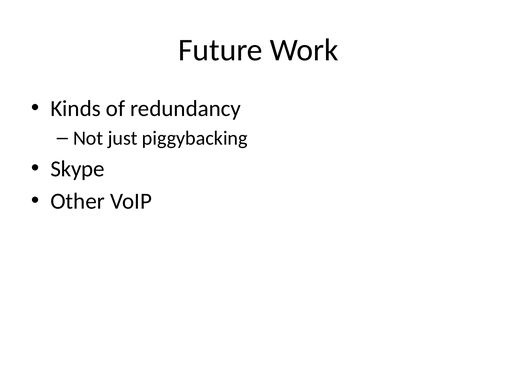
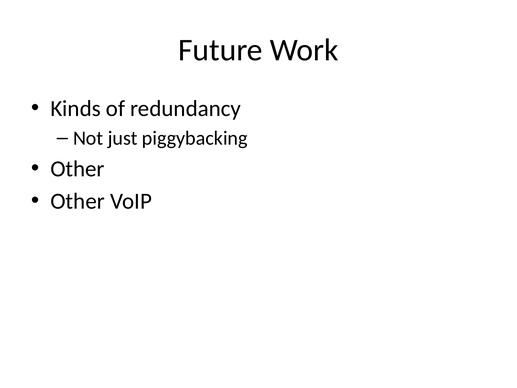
Skype at (77, 169): Skype -> Other
